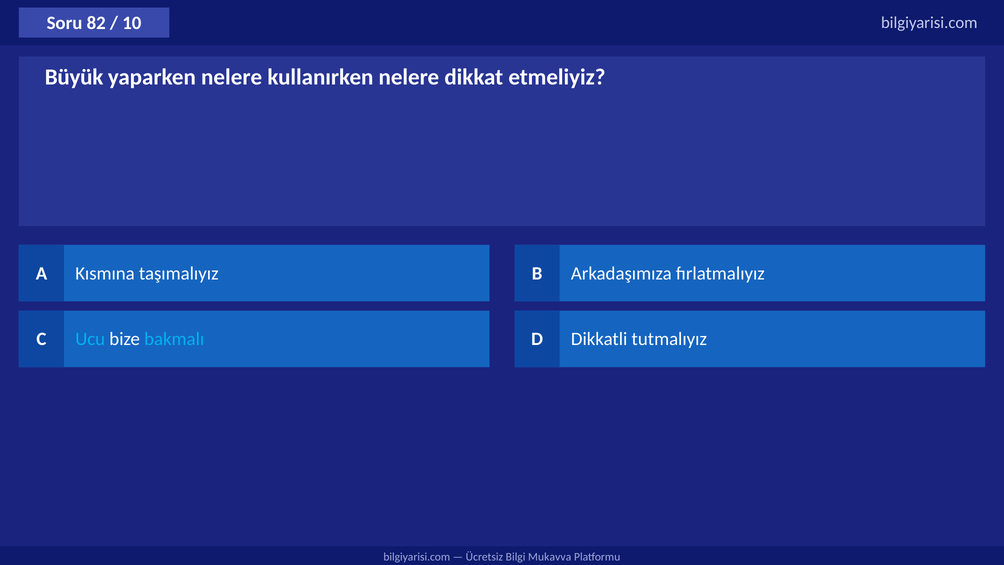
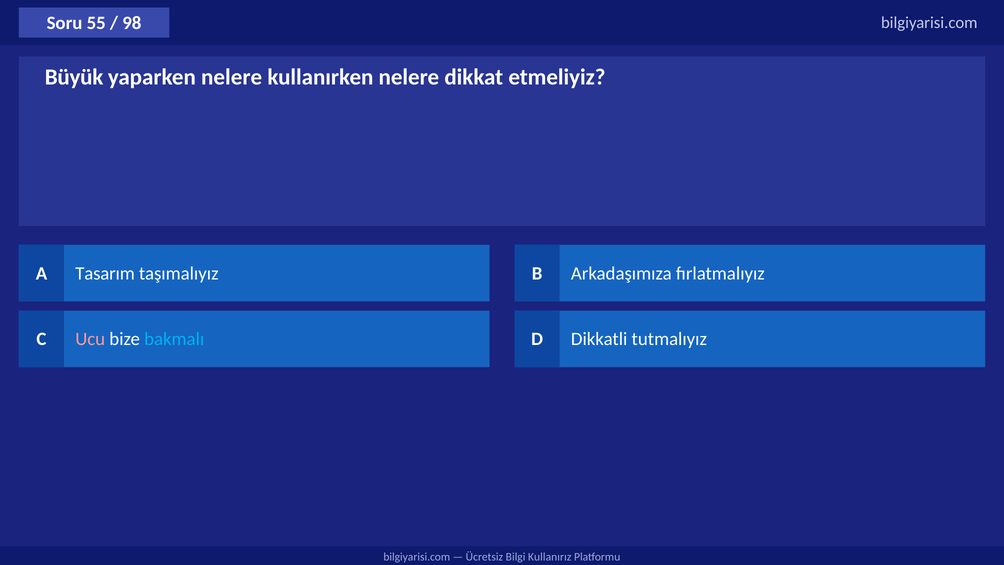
82: 82 -> 55
10: 10 -> 98
Kısmına: Kısmına -> Tasarım
Ucu colour: light blue -> pink
Mukavva: Mukavva -> Kullanırız
